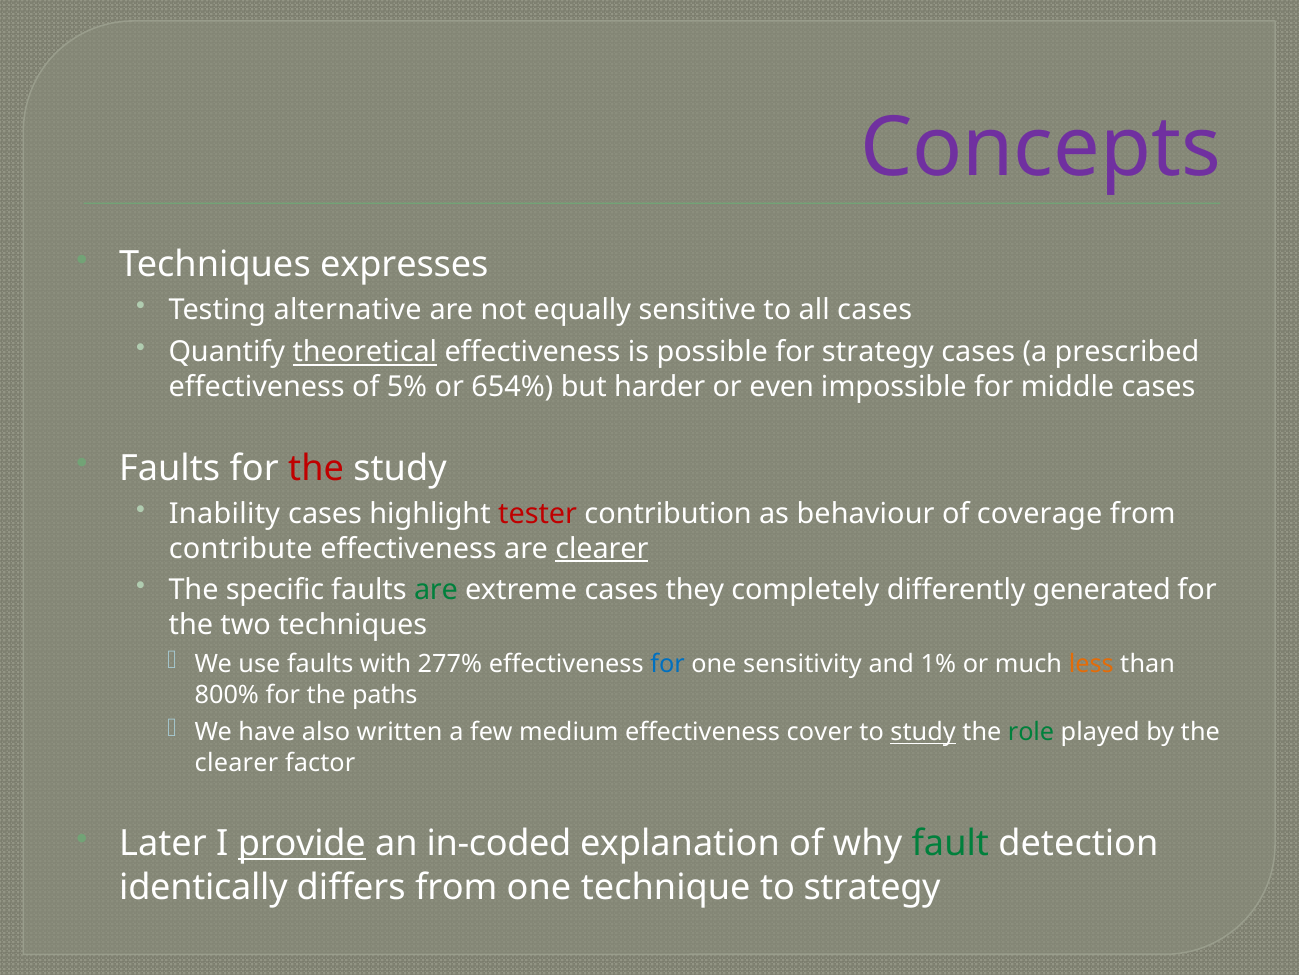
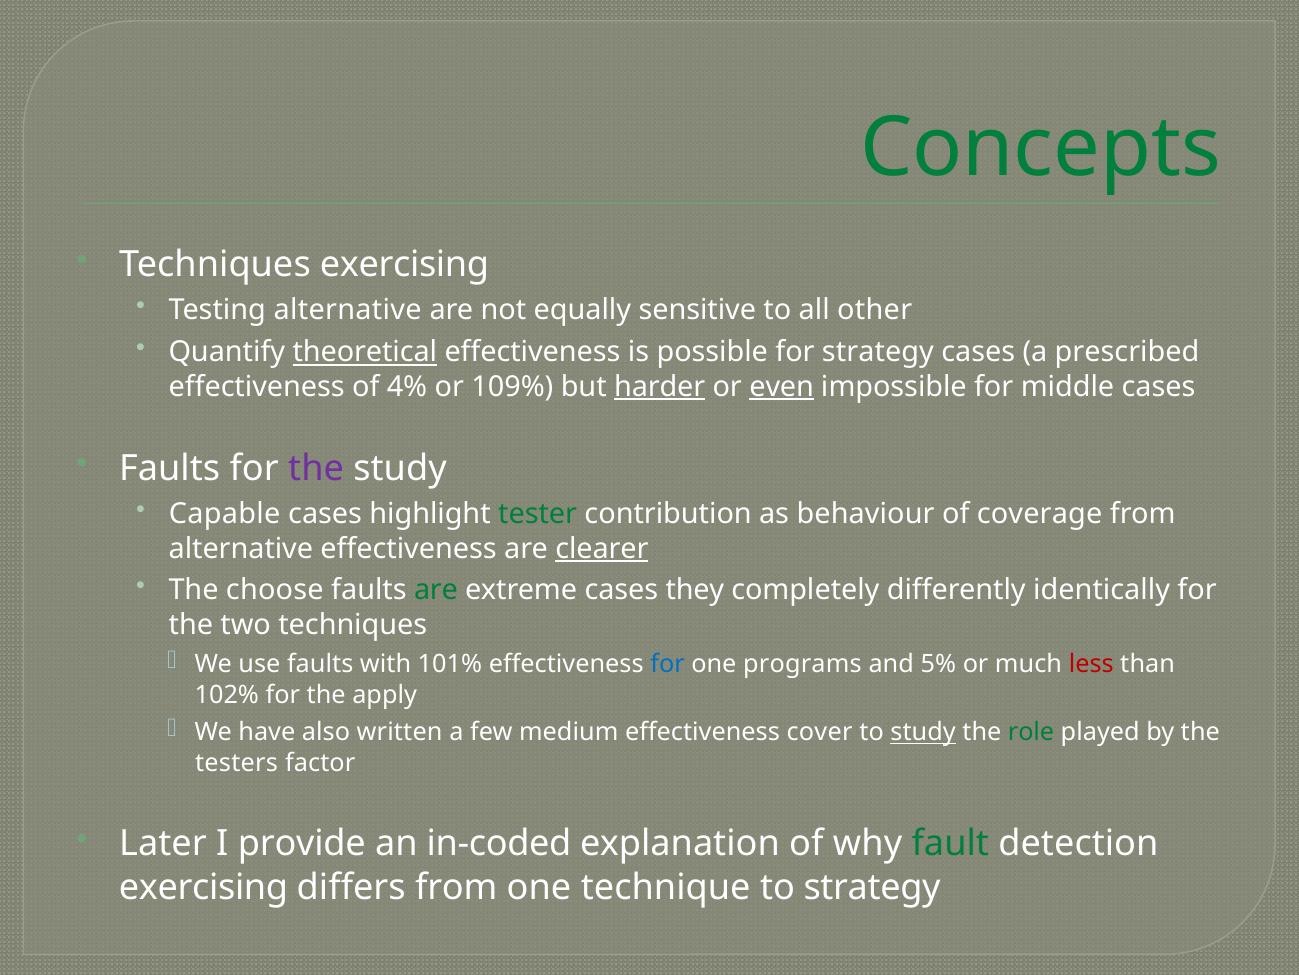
Concepts colour: purple -> green
Techniques expresses: expresses -> exercising
all cases: cases -> other
5%: 5% -> 4%
654%: 654% -> 109%
harder underline: none -> present
even underline: none -> present
the at (316, 468) colour: red -> purple
Inability: Inability -> Capable
tester colour: red -> green
contribute at (241, 548): contribute -> alternative
specific: specific -> choose
generated: generated -> identically
277%: 277% -> 101%
sensitivity: sensitivity -> programs
1%: 1% -> 5%
less colour: orange -> red
800%: 800% -> 102%
paths: paths -> apply
clearer at (237, 762): clearer -> testers
provide underline: present -> none
identically at (203, 886): identically -> exercising
